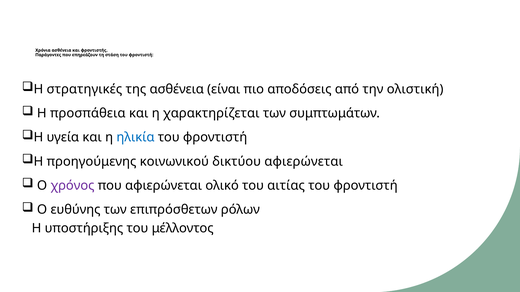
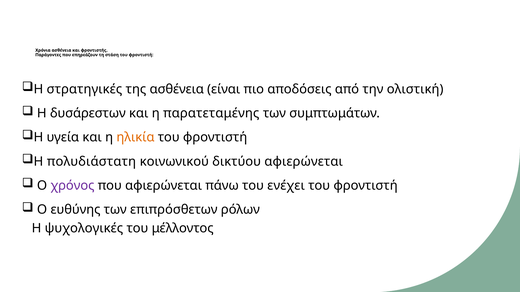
προσπάθεια: προσπάθεια -> δυσάρεστων
χαρακτηρίζεται: χαρακτηρίζεται -> παρατεταμένης
ηλικία colour: blue -> orange
προηγούμενης: προηγούμενης -> πολυδιάστατη
ολικό: ολικό -> πάνω
αιτίας: αιτίας -> ενέχει
υποστήριξης: υποστήριξης -> ψυχολογικές
